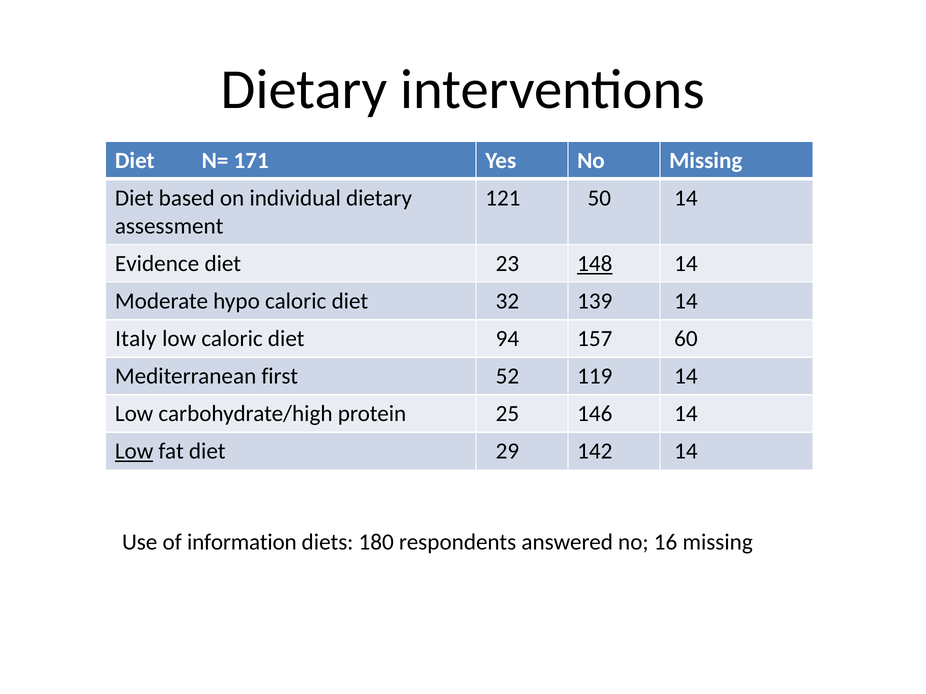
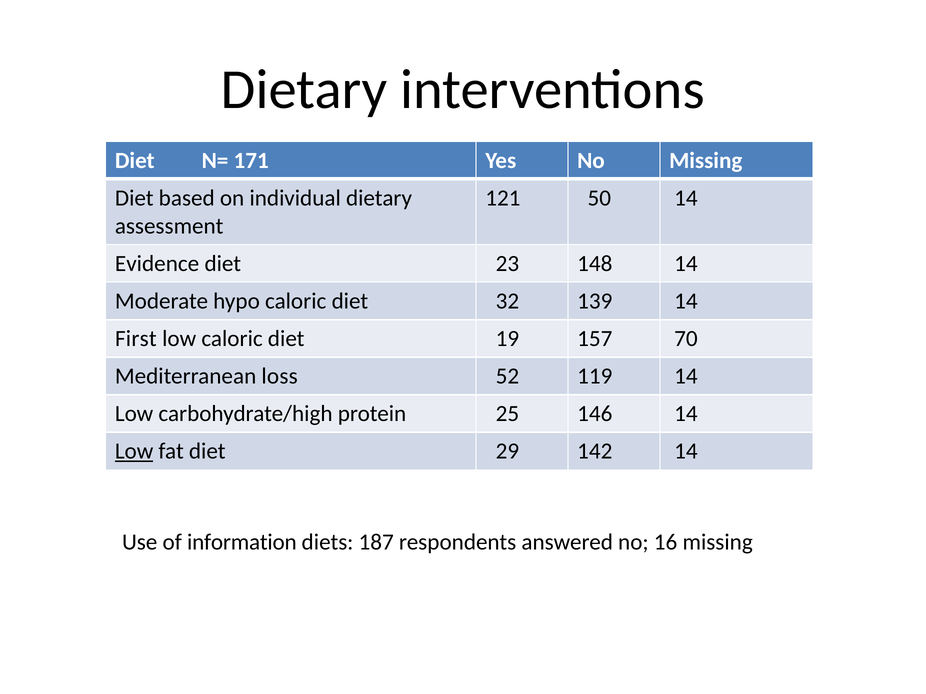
148 underline: present -> none
Italy: Italy -> First
94: 94 -> 19
60: 60 -> 70
first: first -> loss
180: 180 -> 187
